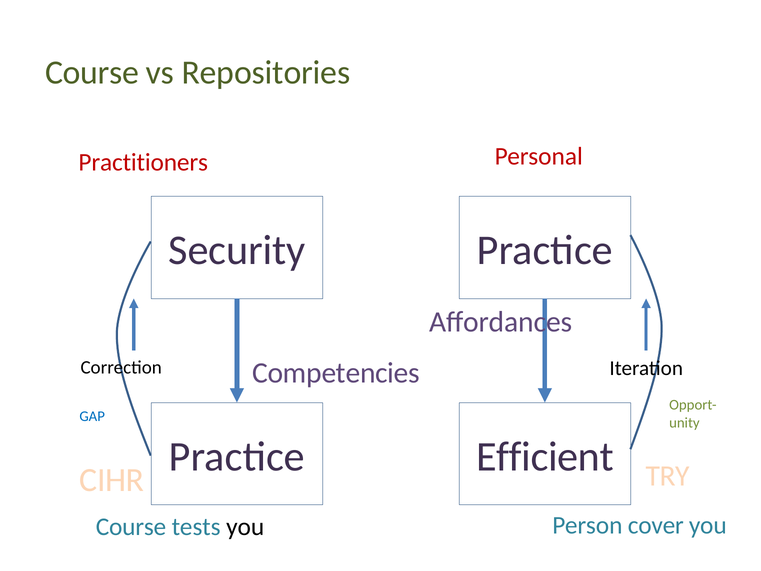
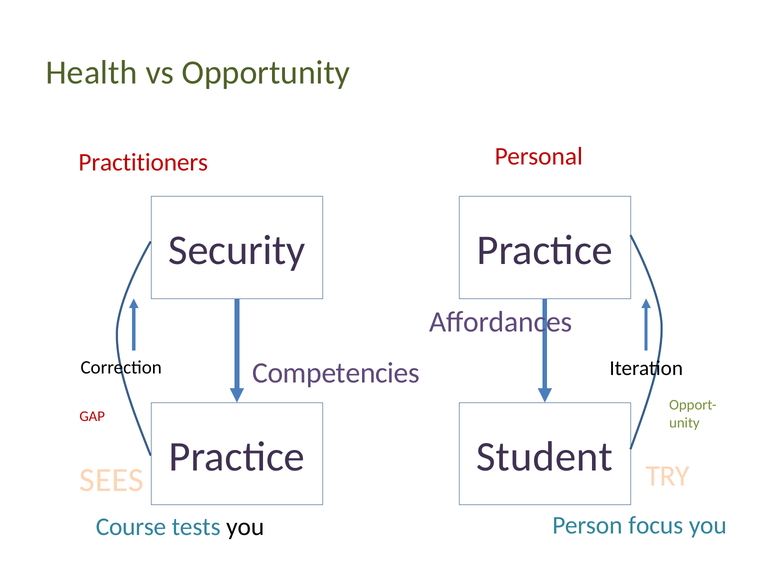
Course at (92, 73): Course -> Health
Repositories: Repositories -> Opportunity
GAP colour: blue -> red
Efficient: Efficient -> Student
CIHR: CIHR -> SEES
cover: cover -> focus
